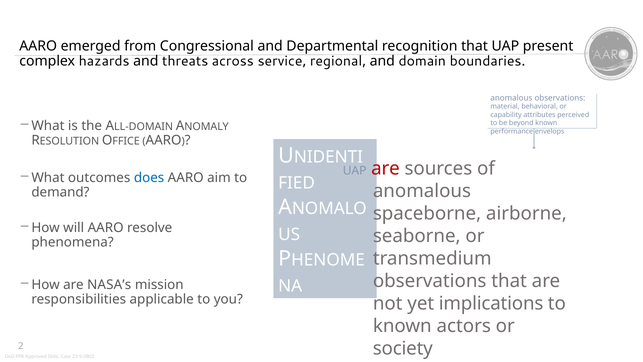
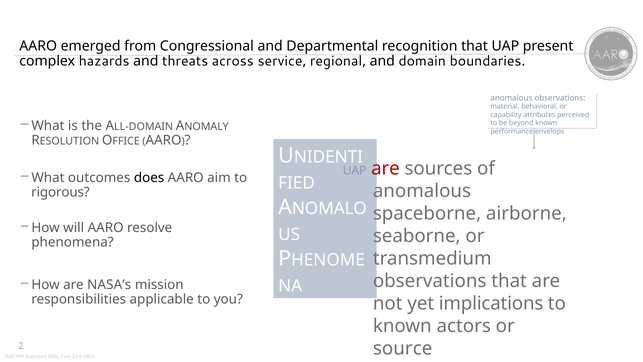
does colour: blue -> black
demand: demand -> rigorous
society: society -> source
